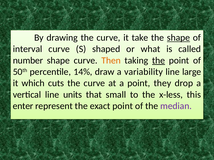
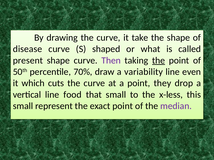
shape at (178, 38) underline: present -> none
interval: interval -> disease
number: number -> present
Then colour: orange -> purple
14%: 14% -> 70%
large: large -> even
units: units -> food
enter at (23, 106): enter -> small
